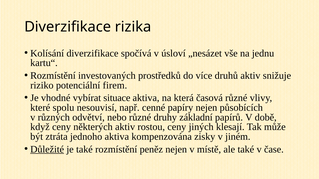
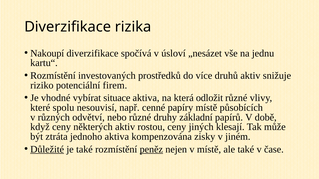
Kolísání: Kolísání -> Nakoupí
časová: časová -> odložit
papíry nejen: nejen -> místě
peněz underline: none -> present
